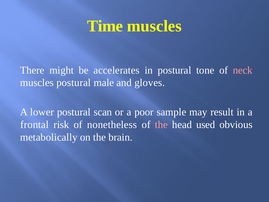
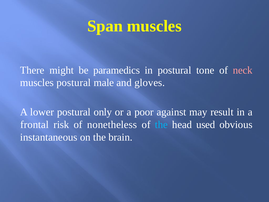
Time: Time -> Span
accelerates: accelerates -> paramedics
scan: scan -> only
sample: sample -> against
the at (161, 125) colour: pink -> light blue
metabolically: metabolically -> instantaneous
